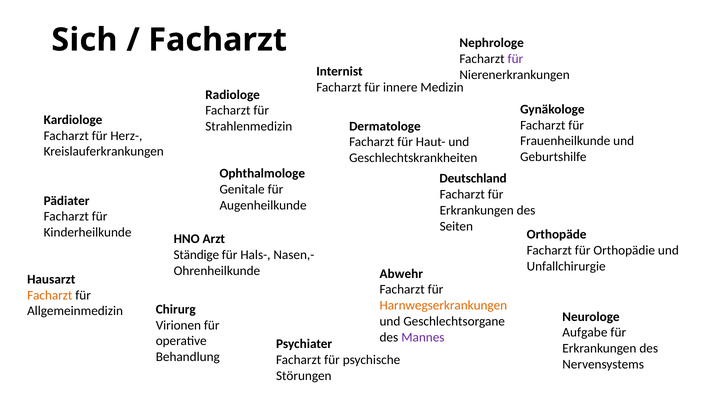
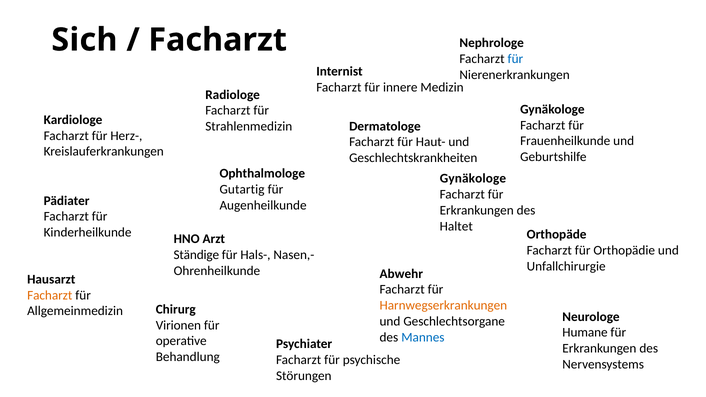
für at (515, 59) colour: purple -> blue
Deutschland at (473, 179): Deutschland -> Gynäkologe
Genitale: Genitale -> Gutartig
Seiten: Seiten -> Haltet
Aufgabe: Aufgabe -> Humane
Mannes colour: purple -> blue
